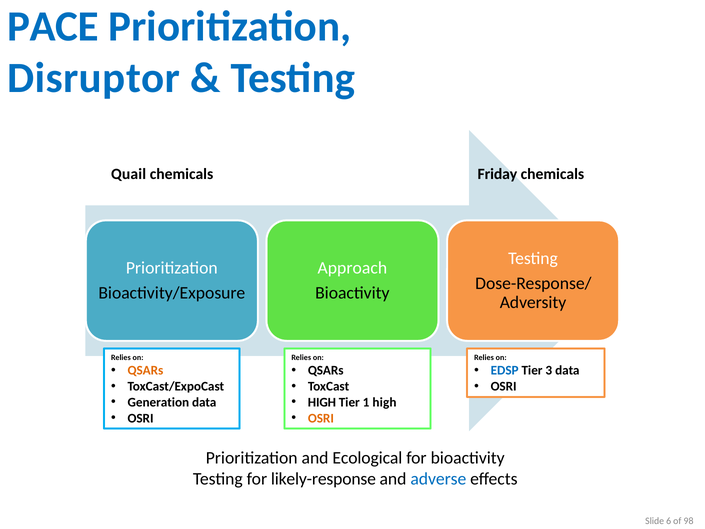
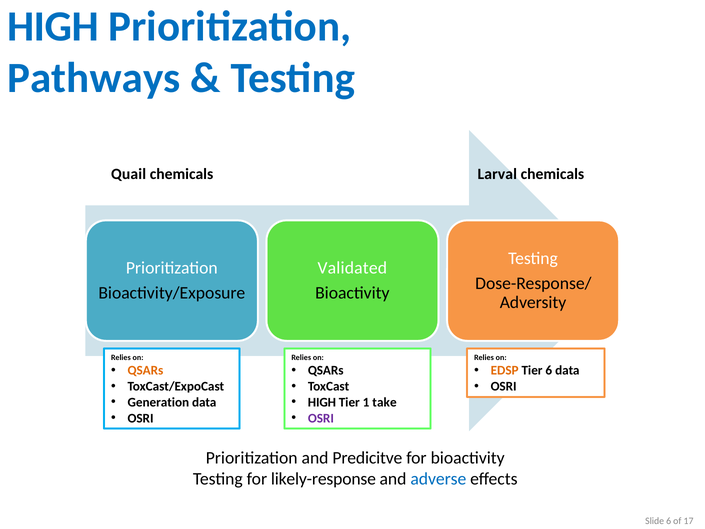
PACE at (53, 26): PACE -> HIGH
Disruptor: Disruptor -> Pathways
Friday: Friday -> Larval
Approach: Approach -> Validated
EDSP colour: blue -> orange
Tier 3: 3 -> 6
1 high: high -> take
OSRI at (321, 418) colour: orange -> purple
Ecological: Ecological -> Predicitve
98: 98 -> 17
